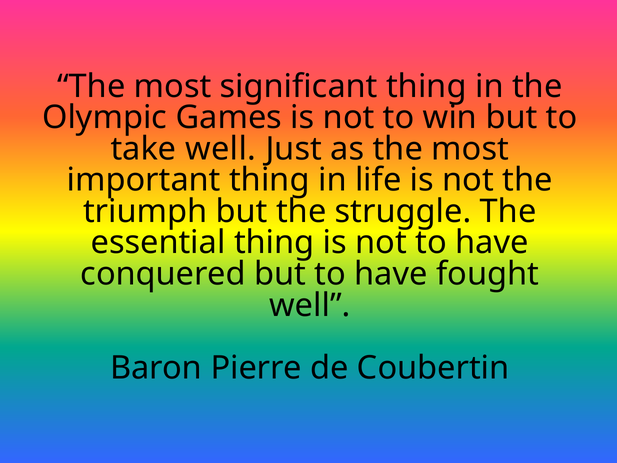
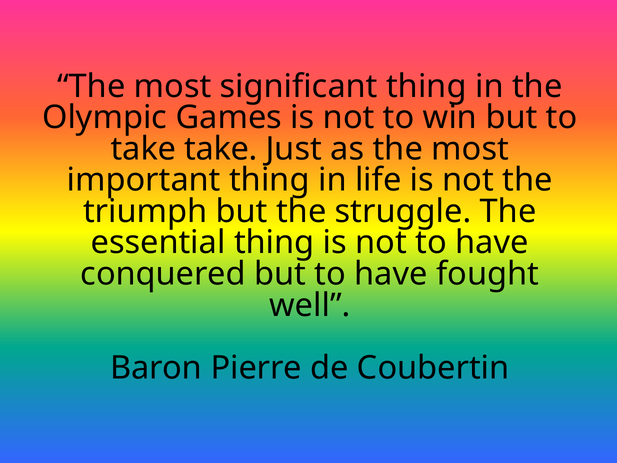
take well: well -> take
